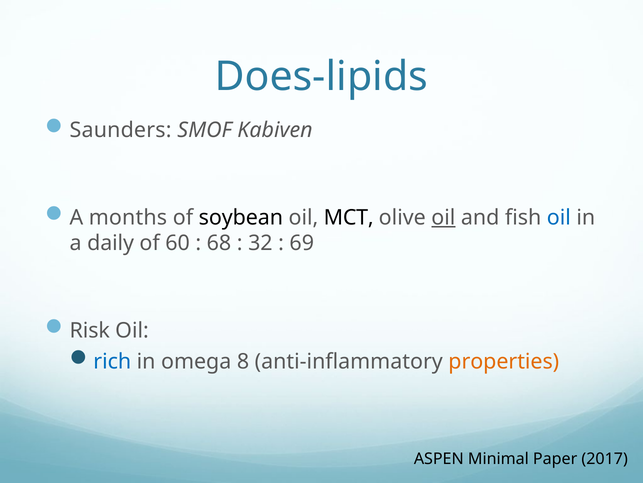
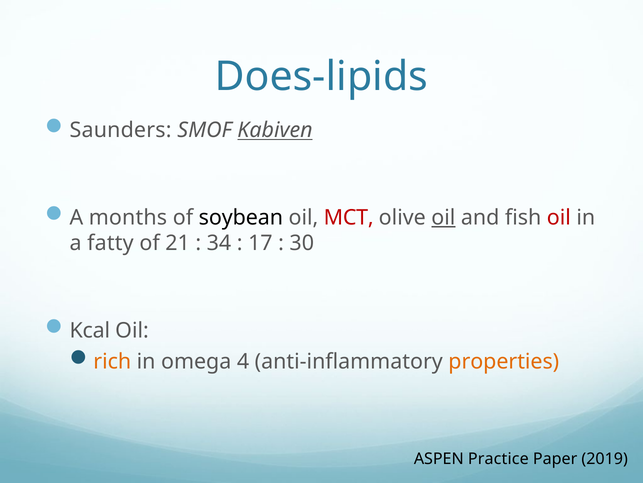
Kabiven underline: none -> present
MCT colour: black -> red
oil at (559, 217) colour: blue -> red
daily: daily -> fatty
60: 60 -> 21
68: 68 -> 34
32: 32 -> 17
69: 69 -> 30
Risk: Risk -> Kcal
rich colour: blue -> orange
8: 8 -> 4
Minimal: Minimal -> Practice
2017: 2017 -> 2019
